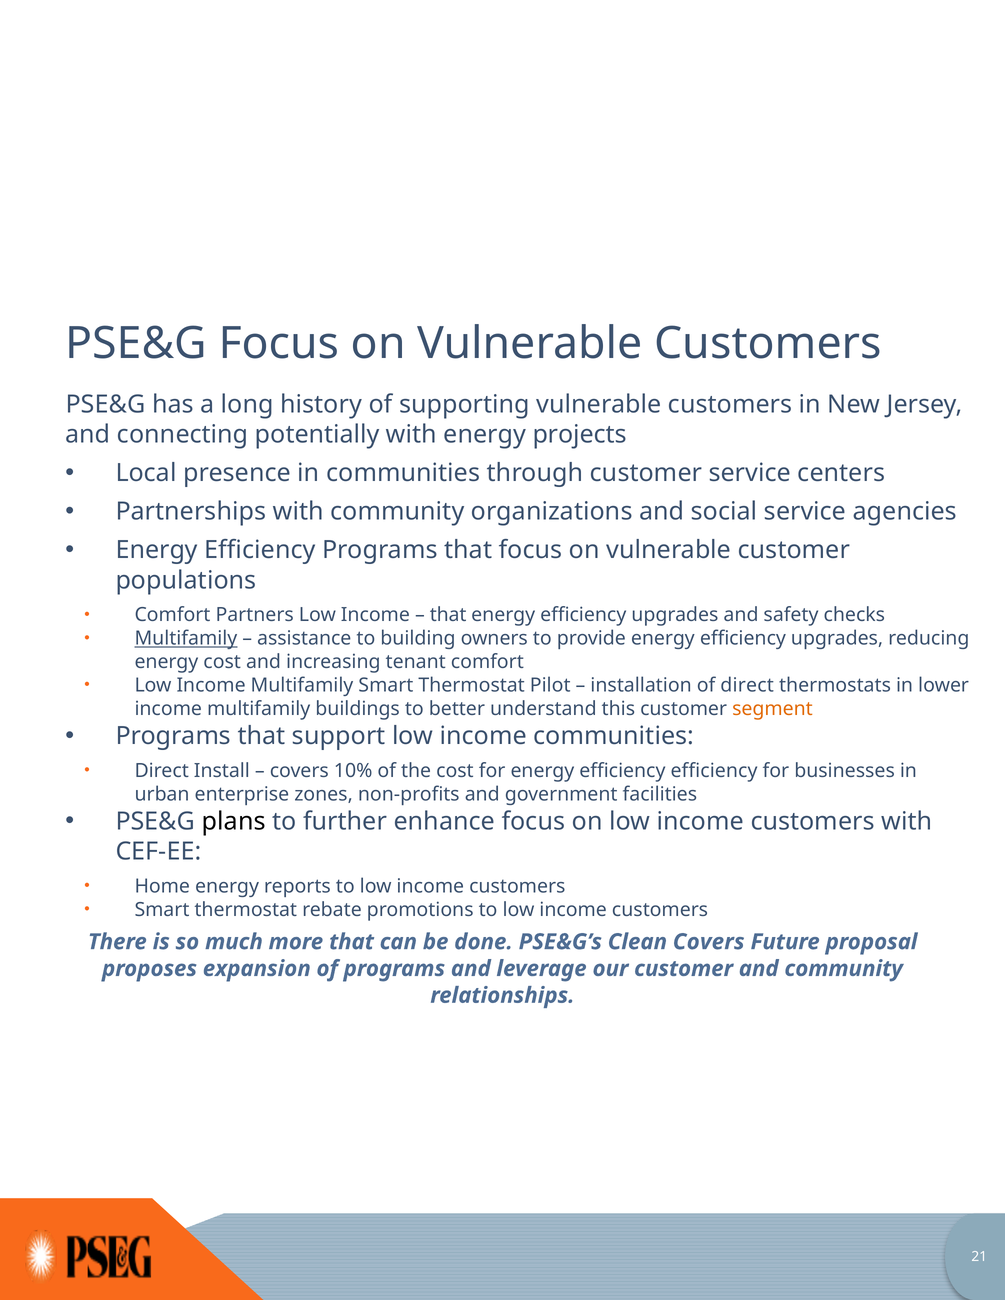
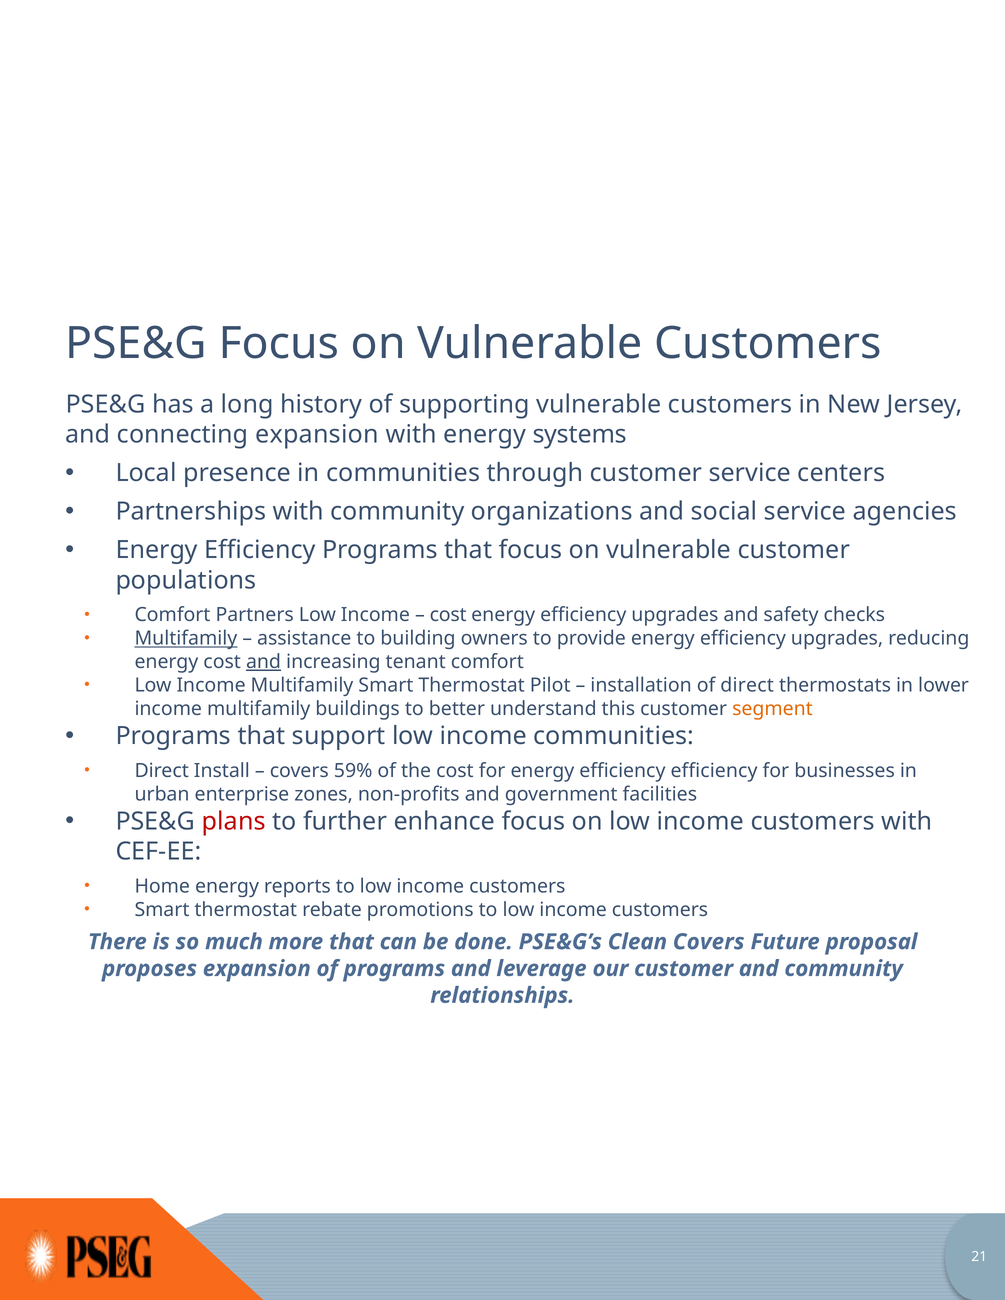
connecting potentially: potentially -> expansion
projects: projects -> systems
that at (448, 615): that -> cost
and at (263, 662) underline: none -> present
10%: 10% -> 59%
plans colour: black -> red
